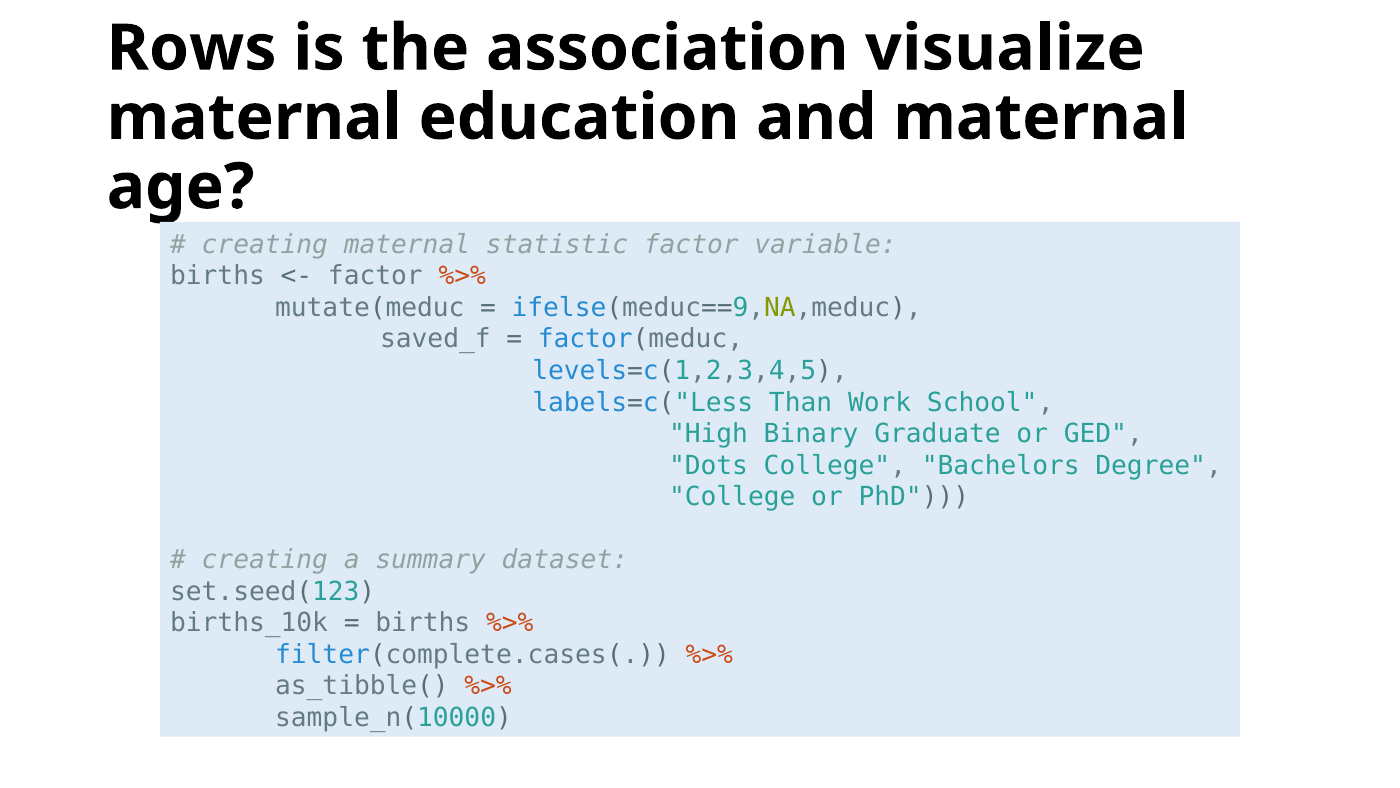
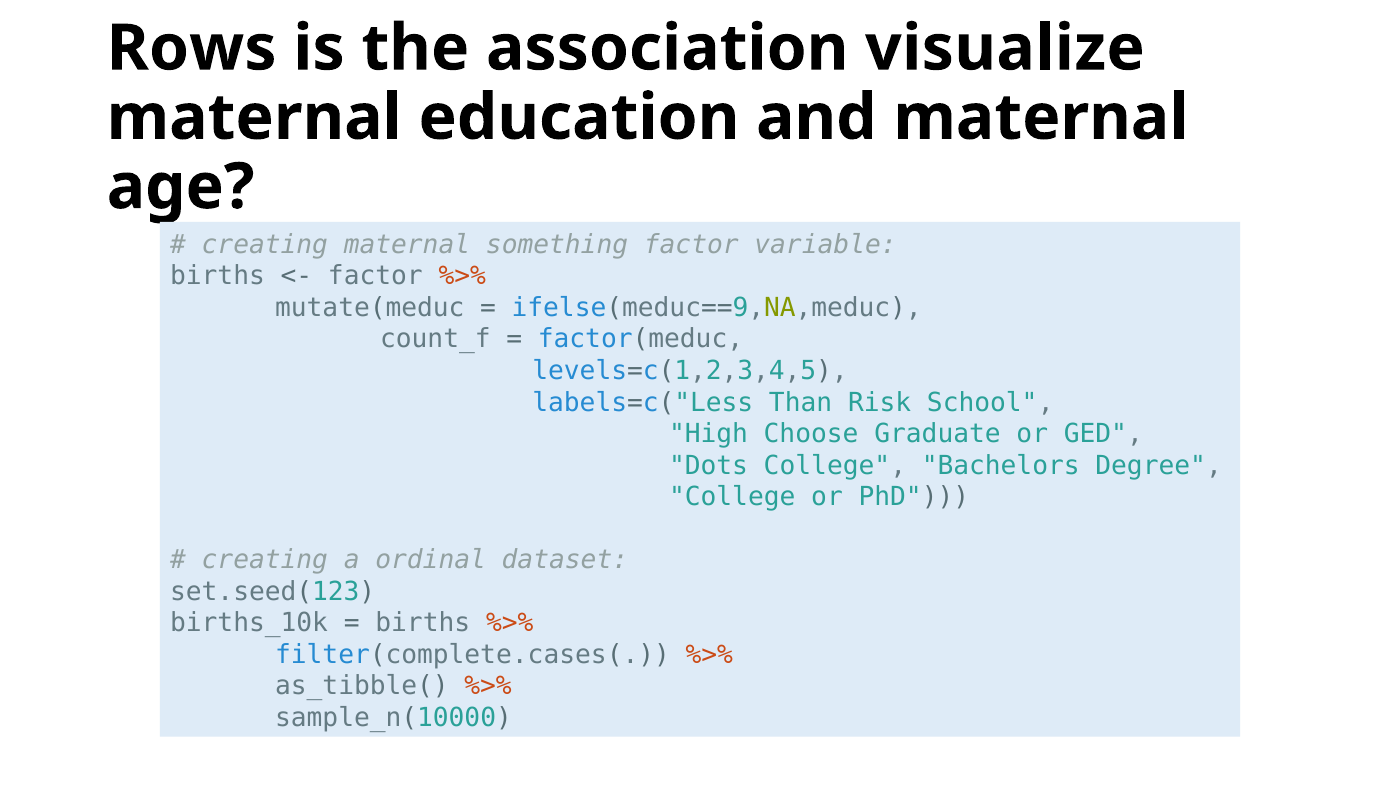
statistic: statistic -> something
saved_f: saved_f -> count_f
Work: Work -> Risk
Binary: Binary -> Choose
summary: summary -> ordinal
